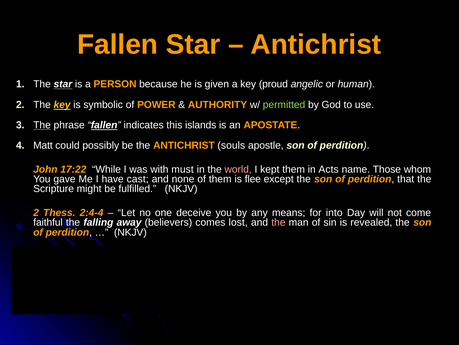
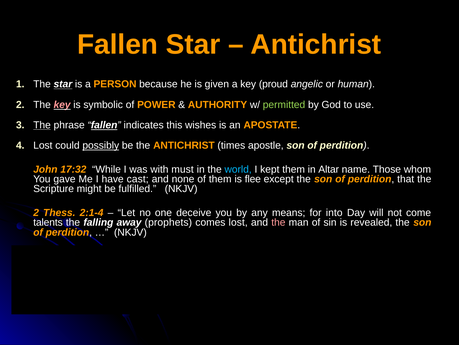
key at (62, 104) colour: yellow -> pink
islands: islands -> wishes
4 Matt: Matt -> Lost
possibly underline: none -> present
souls: souls -> times
17:22: 17:22 -> 17:32
world colour: pink -> light blue
Acts: Acts -> Altar
2:4-4: 2:4-4 -> 2:1-4
faithful: faithful -> talents
believers: believers -> prophets
